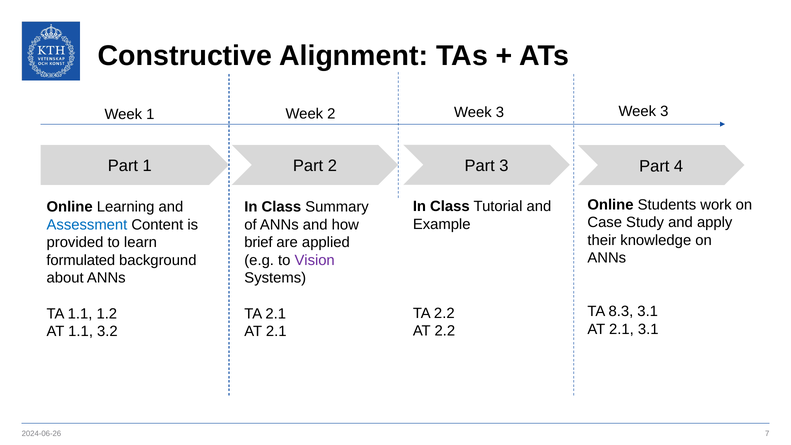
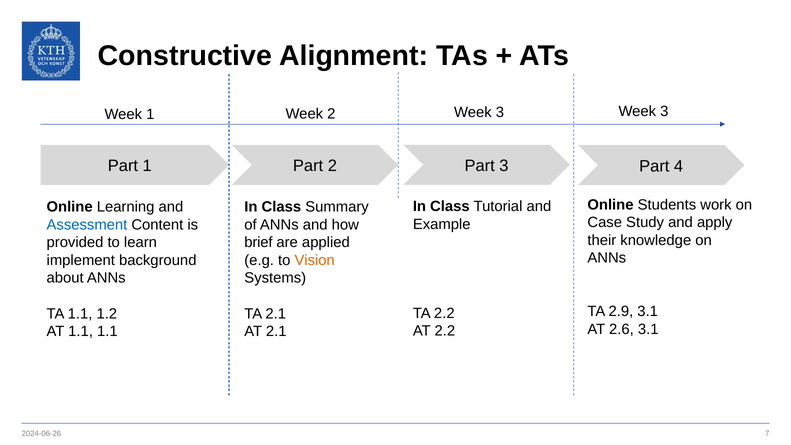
formulated: formulated -> implement
Vision colour: purple -> orange
8.3: 8.3 -> 2.9
2.1 at (621, 329): 2.1 -> 2.6
1.1 3.2: 3.2 -> 1.1
